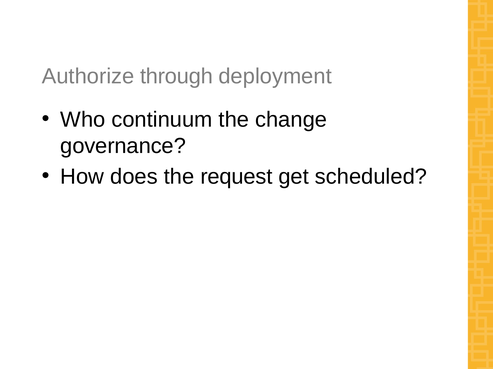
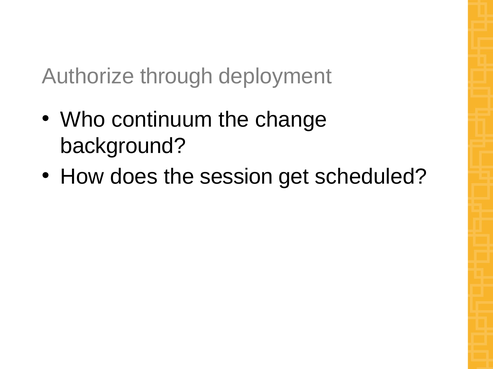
governance: governance -> background
request: request -> session
